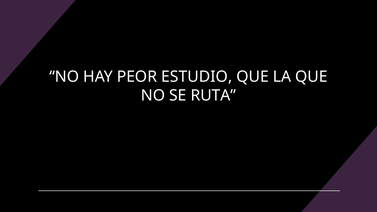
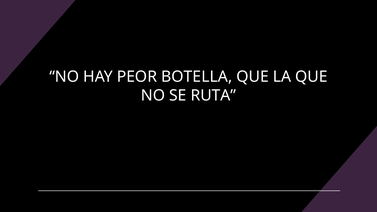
ESTUDIO: ESTUDIO -> BOTELLA
